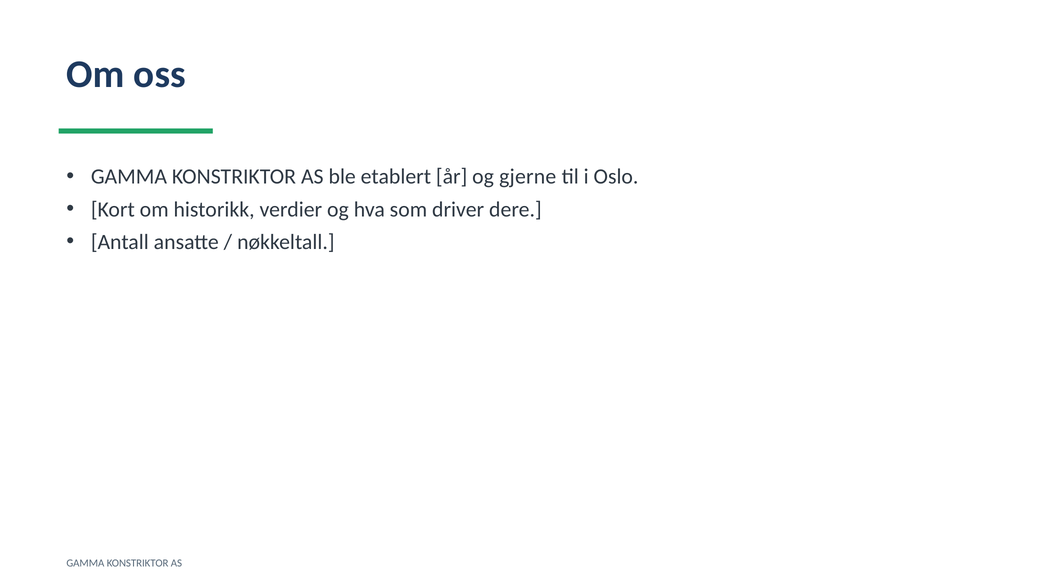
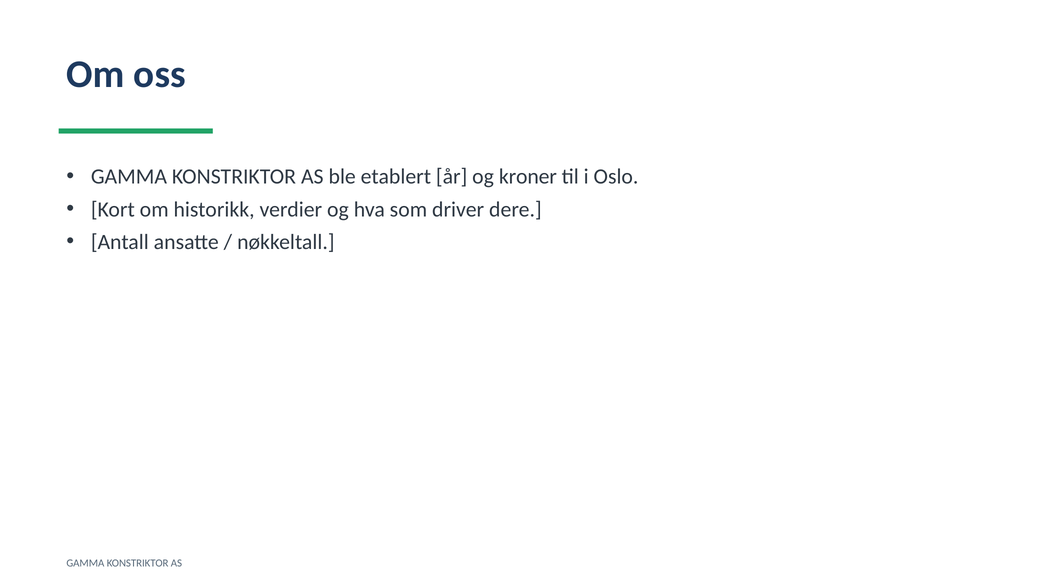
gjerne: gjerne -> kroner
